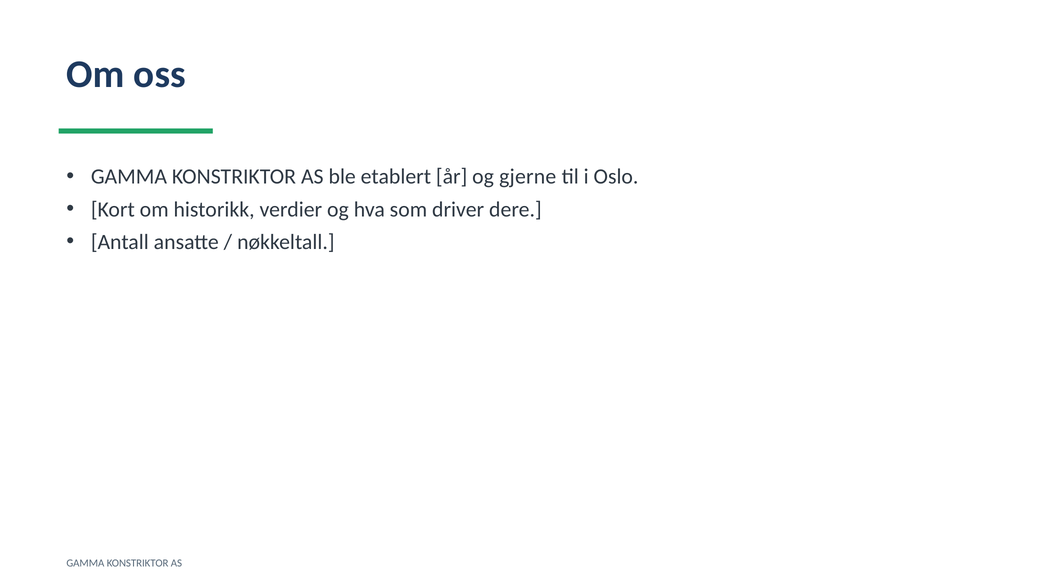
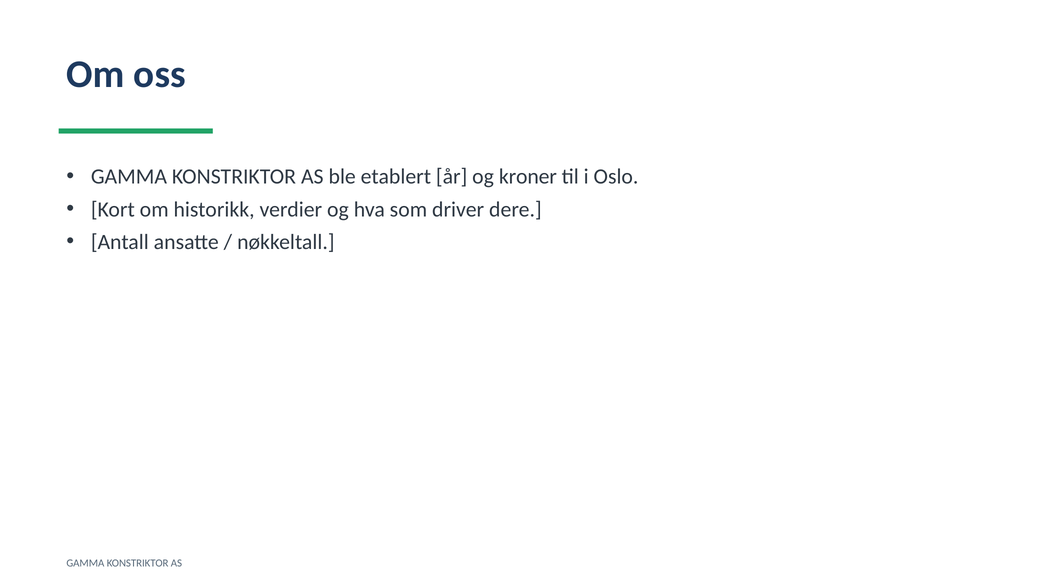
gjerne: gjerne -> kroner
